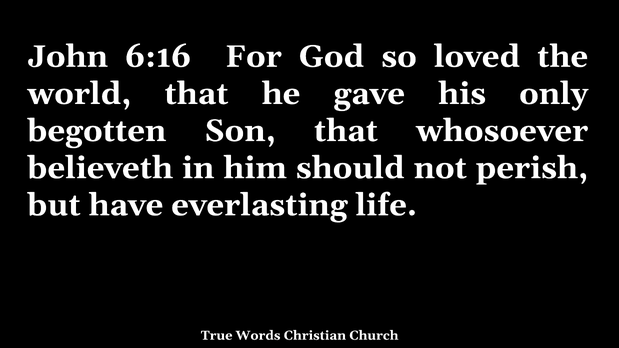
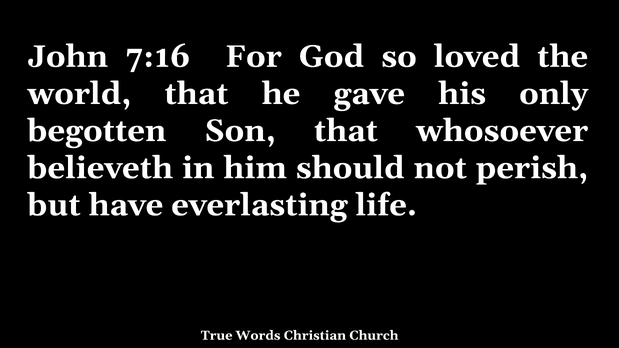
6:16: 6:16 -> 7:16
